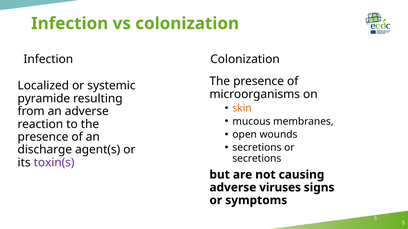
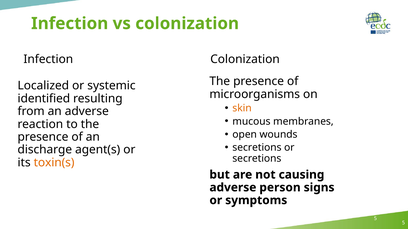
pyramide: pyramide -> identified
toxin(s colour: purple -> orange
viruses: viruses -> person
